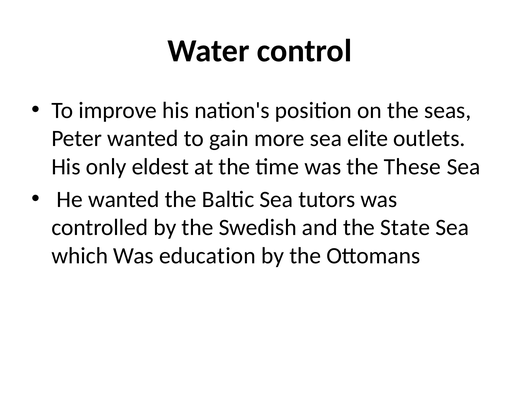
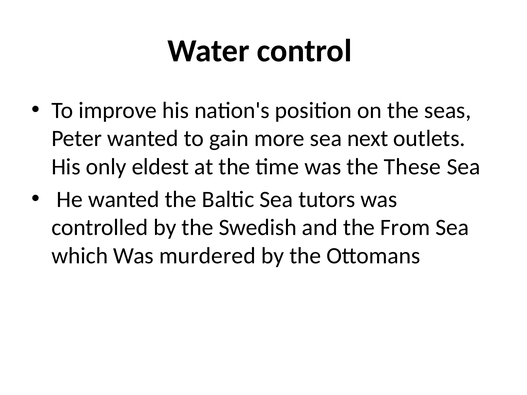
elite: elite -> next
State: State -> From
education: education -> murdered
